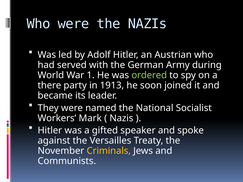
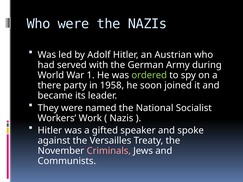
1913: 1913 -> 1958
Mark: Mark -> Work
Criminals colour: yellow -> pink
